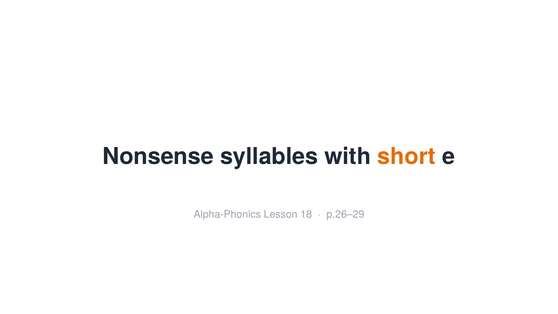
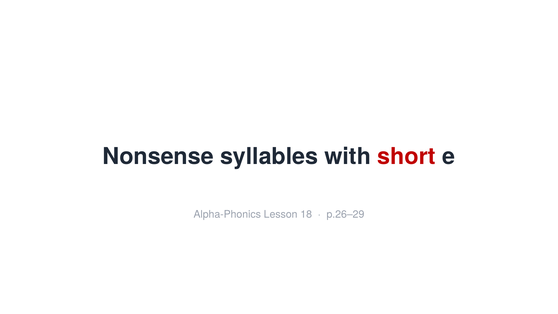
short colour: orange -> red
